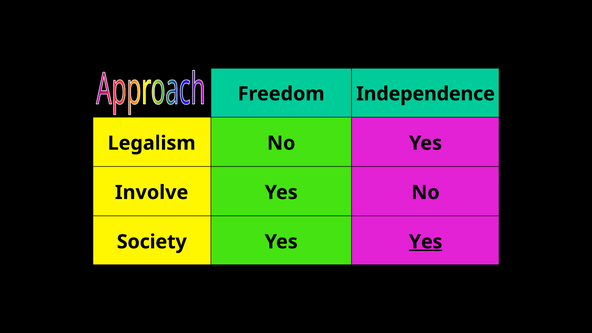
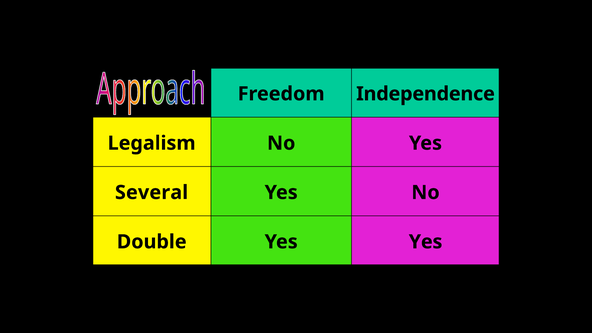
Involve: Involve -> Several
Society: Society -> Double
Yes at (426, 242) underline: present -> none
